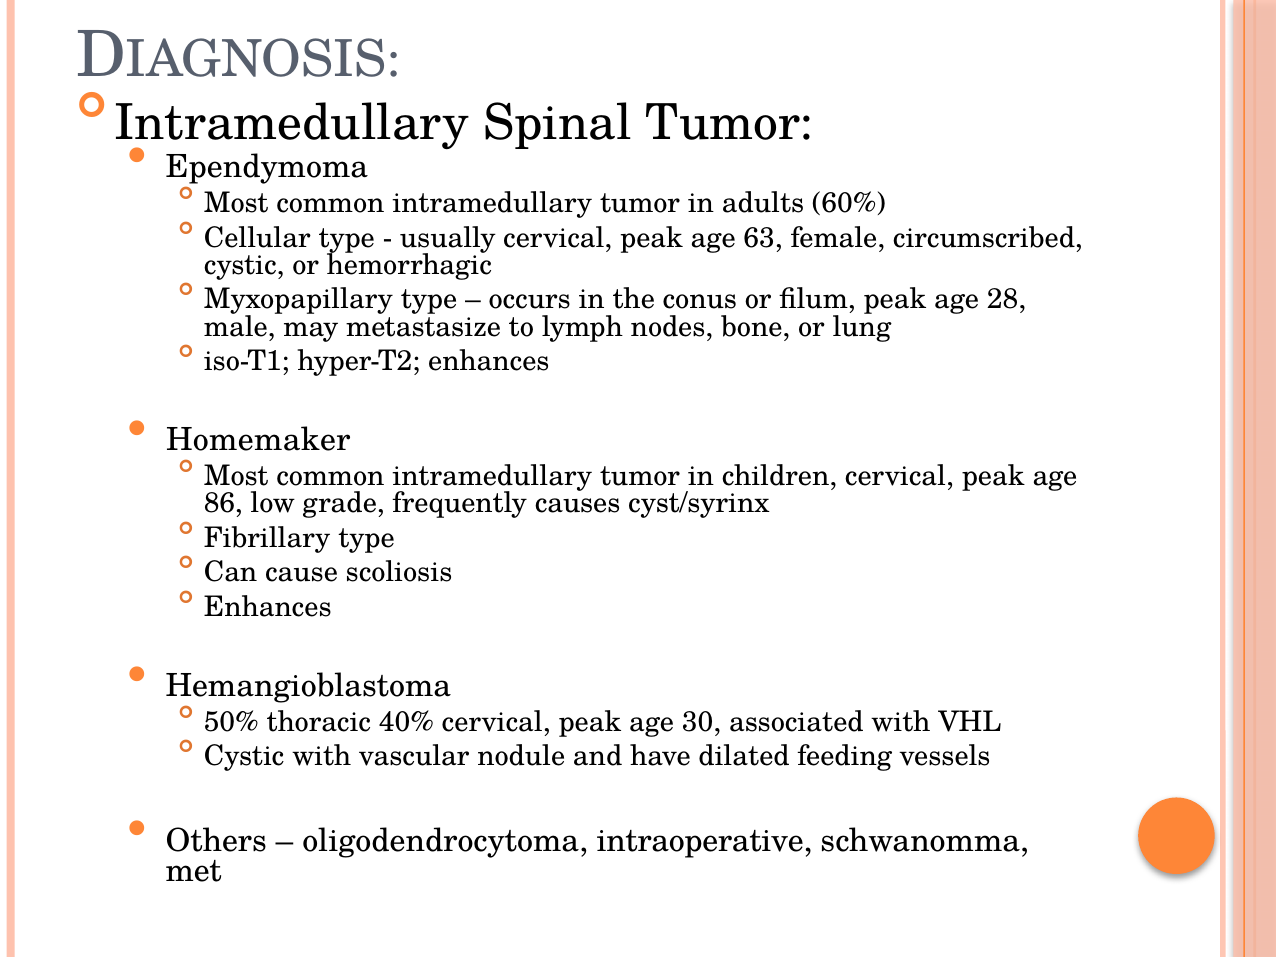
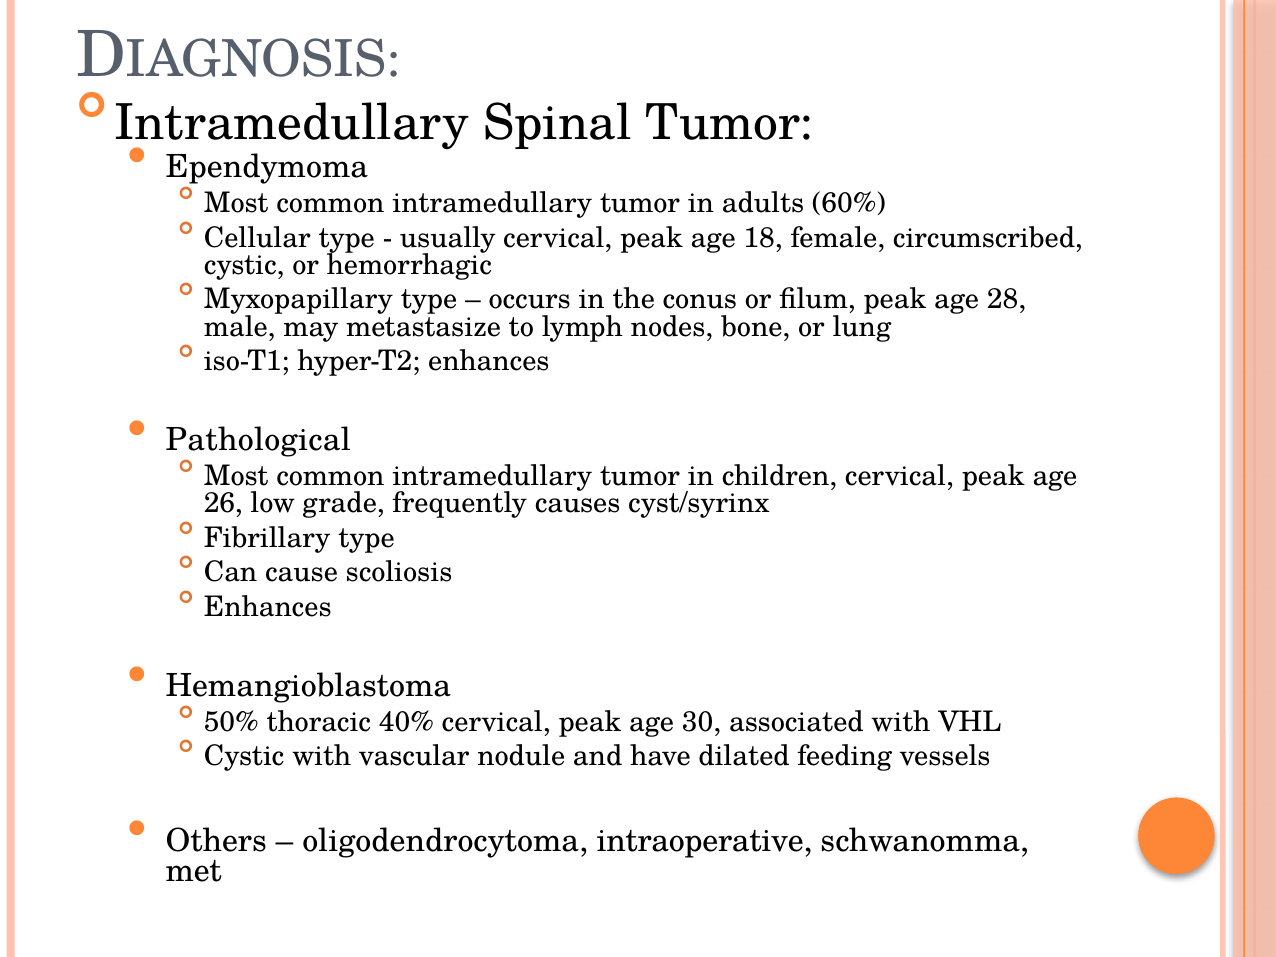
63: 63 -> 18
Homemaker: Homemaker -> Pathological
86: 86 -> 26
